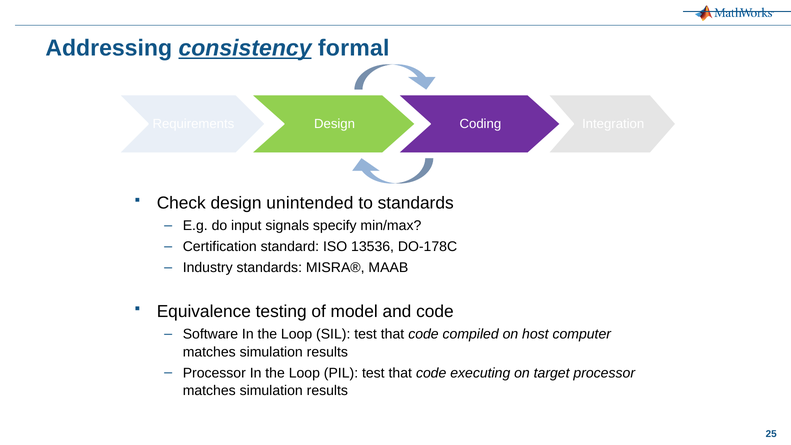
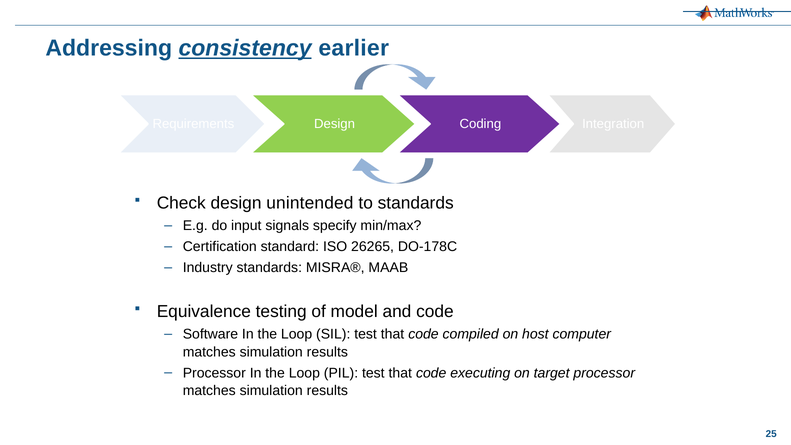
formal: formal -> earlier
13536: 13536 -> 26265
